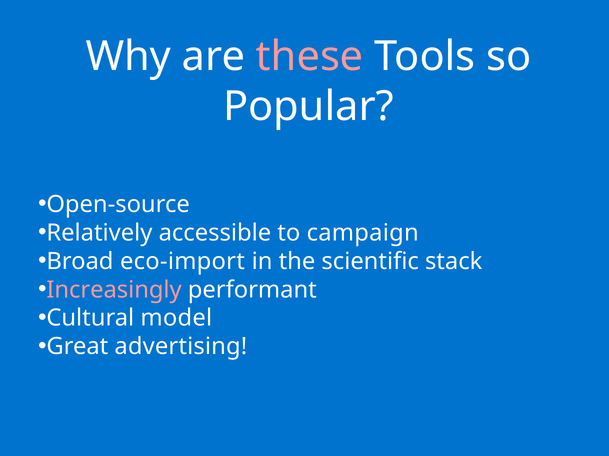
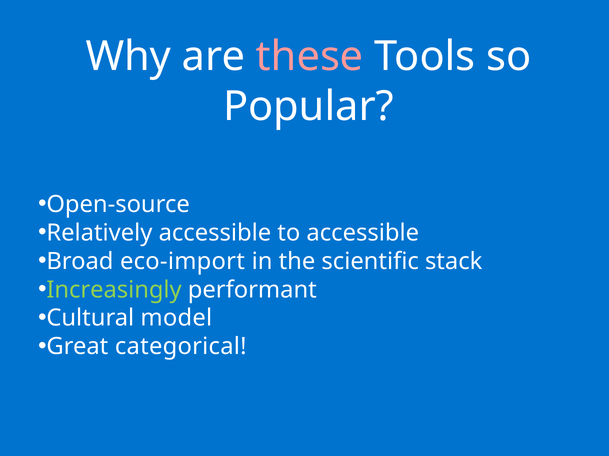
to campaign: campaign -> accessible
Increasingly colour: pink -> light green
advertising: advertising -> categorical
